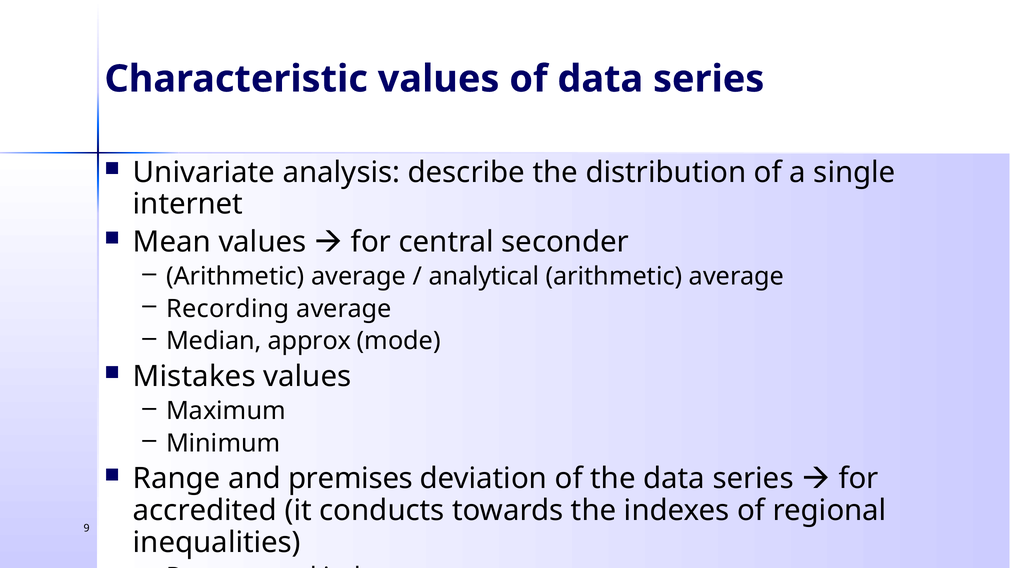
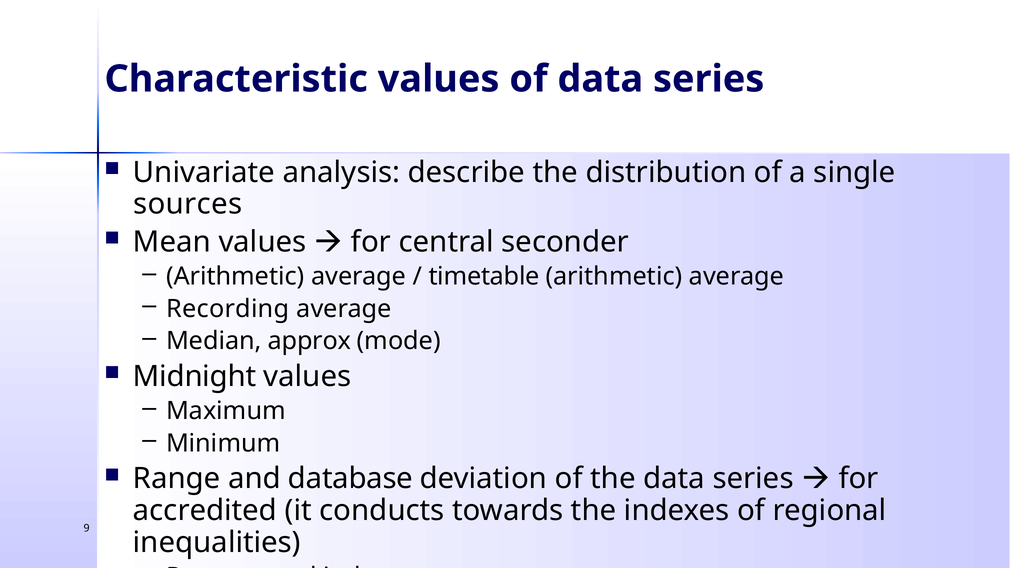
internet: internet -> sources
analytical: analytical -> timetable
Mistakes: Mistakes -> Midnight
premises: premises -> database
